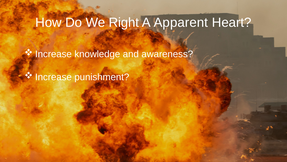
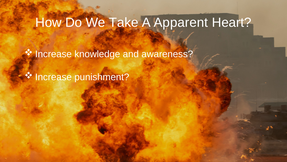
Right: Right -> Take
